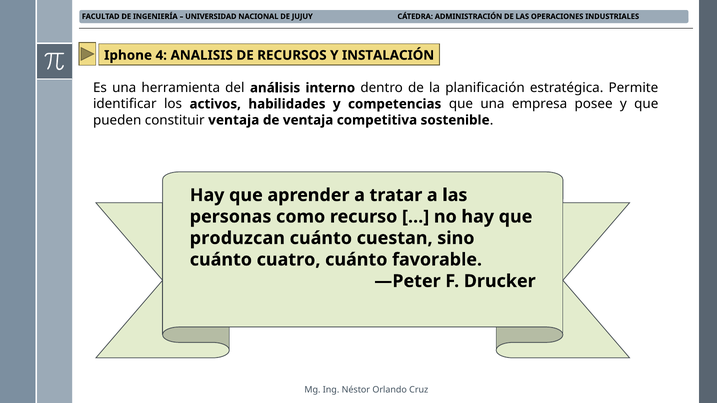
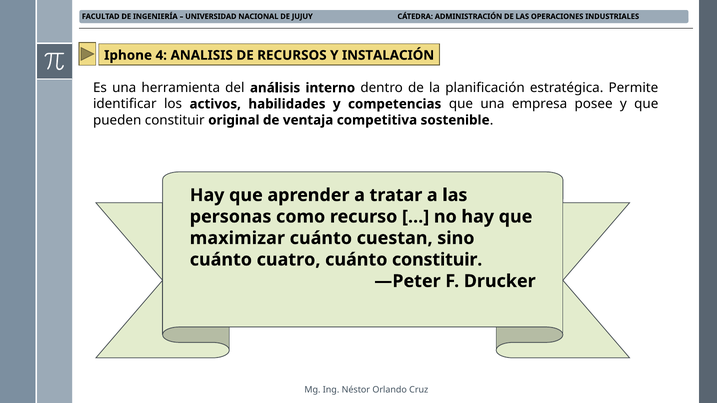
constituir ventaja: ventaja -> original
produzcan: produzcan -> maximizar
cuánto favorable: favorable -> constituir
